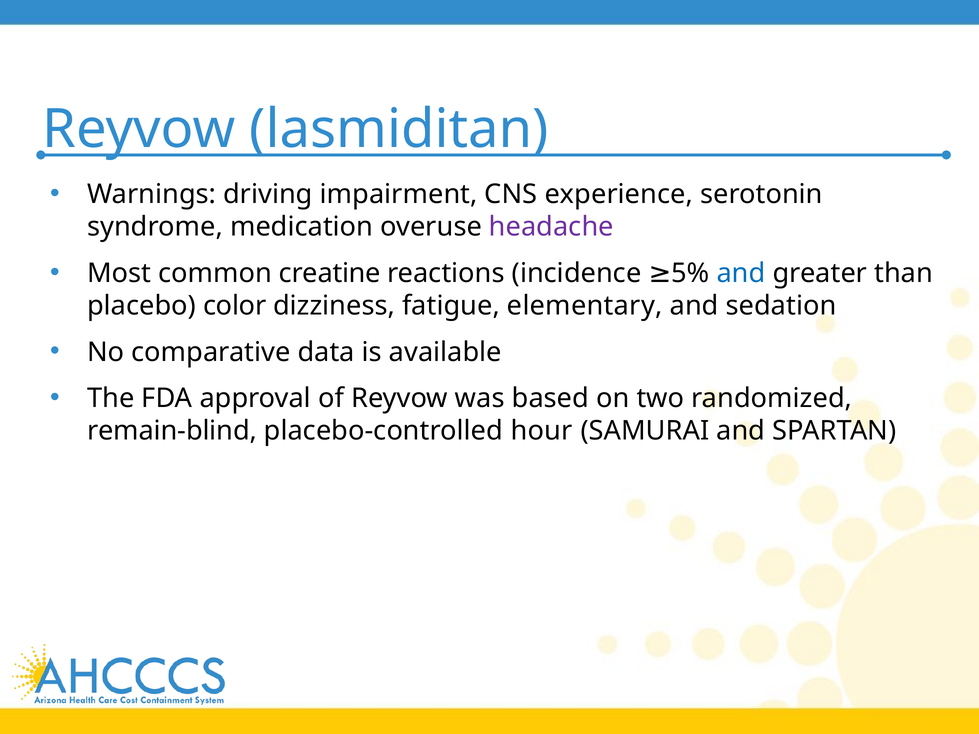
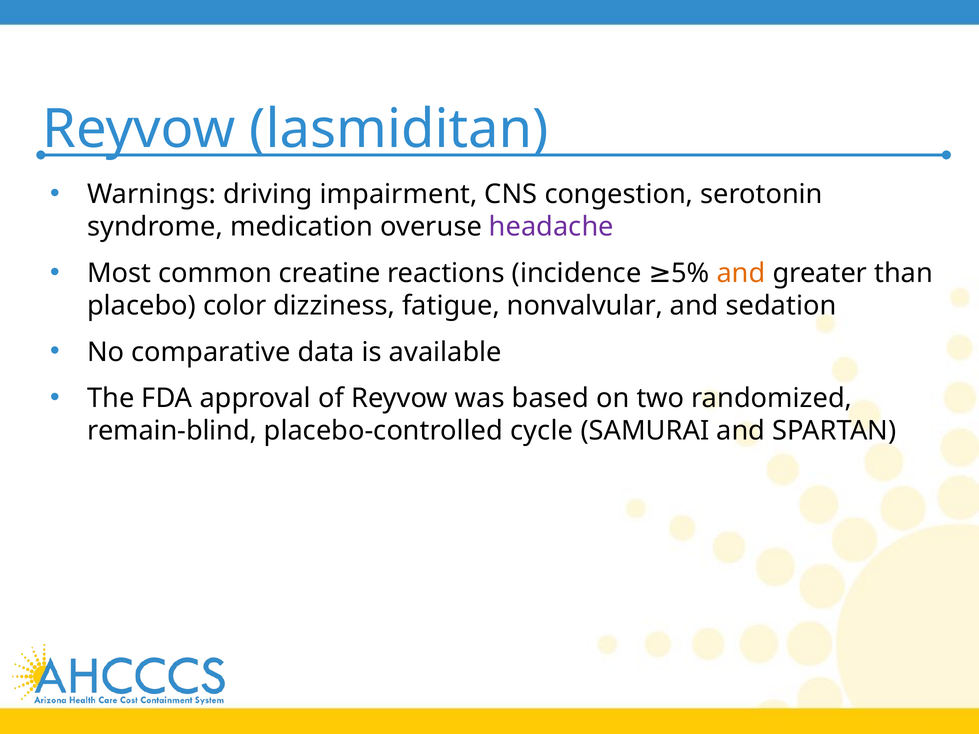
experience: experience -> congestion
and at (741, 273) colour: blue -> orange
elementary: elementary -> nonvalvular
hour: hour -> cycle
